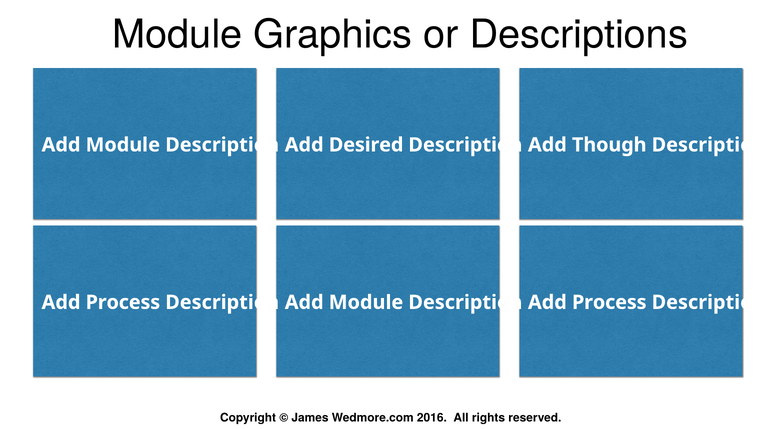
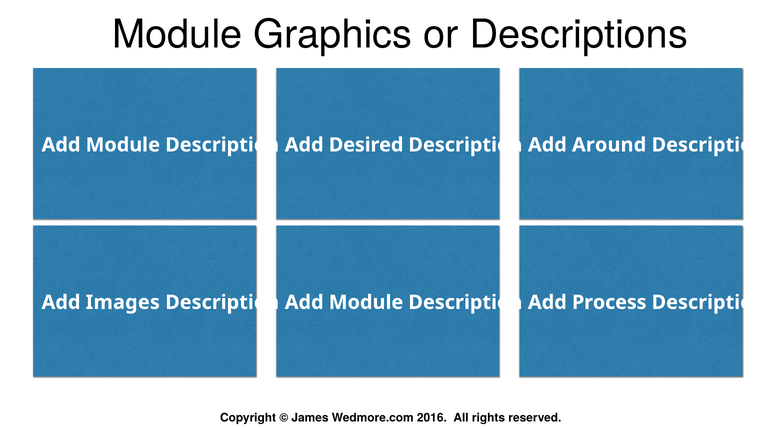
Though: Though -> Around
Process at (123, 302): Process -> Images
